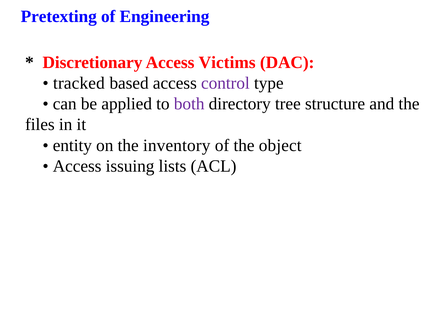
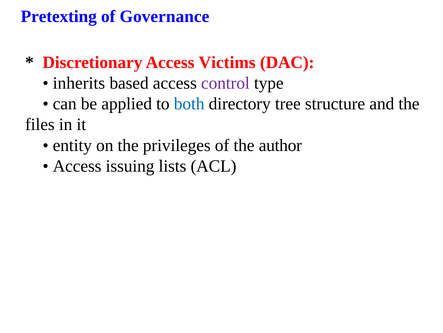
Engineering: Engineering -> Governance
tracked: tracked -> inherits
both colour: purple -> blue
inventory: inventory -> privileges
object: object -> author
